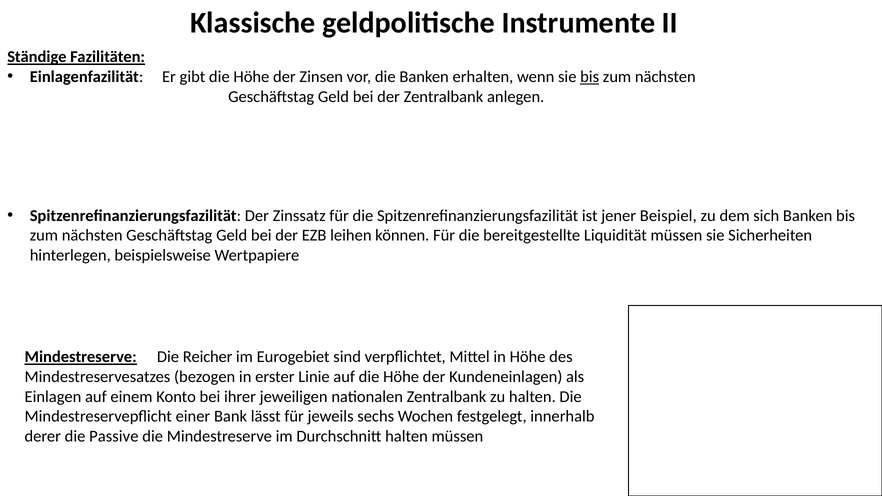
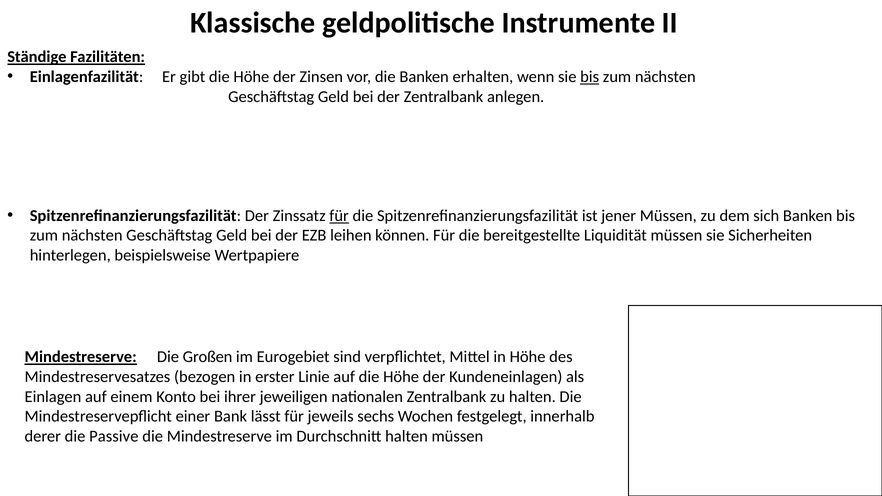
für at (339, 216) underline: none -> present
jener Beispiel: Beispiel -> Müssen
Reicher: Reicher -> Großen
